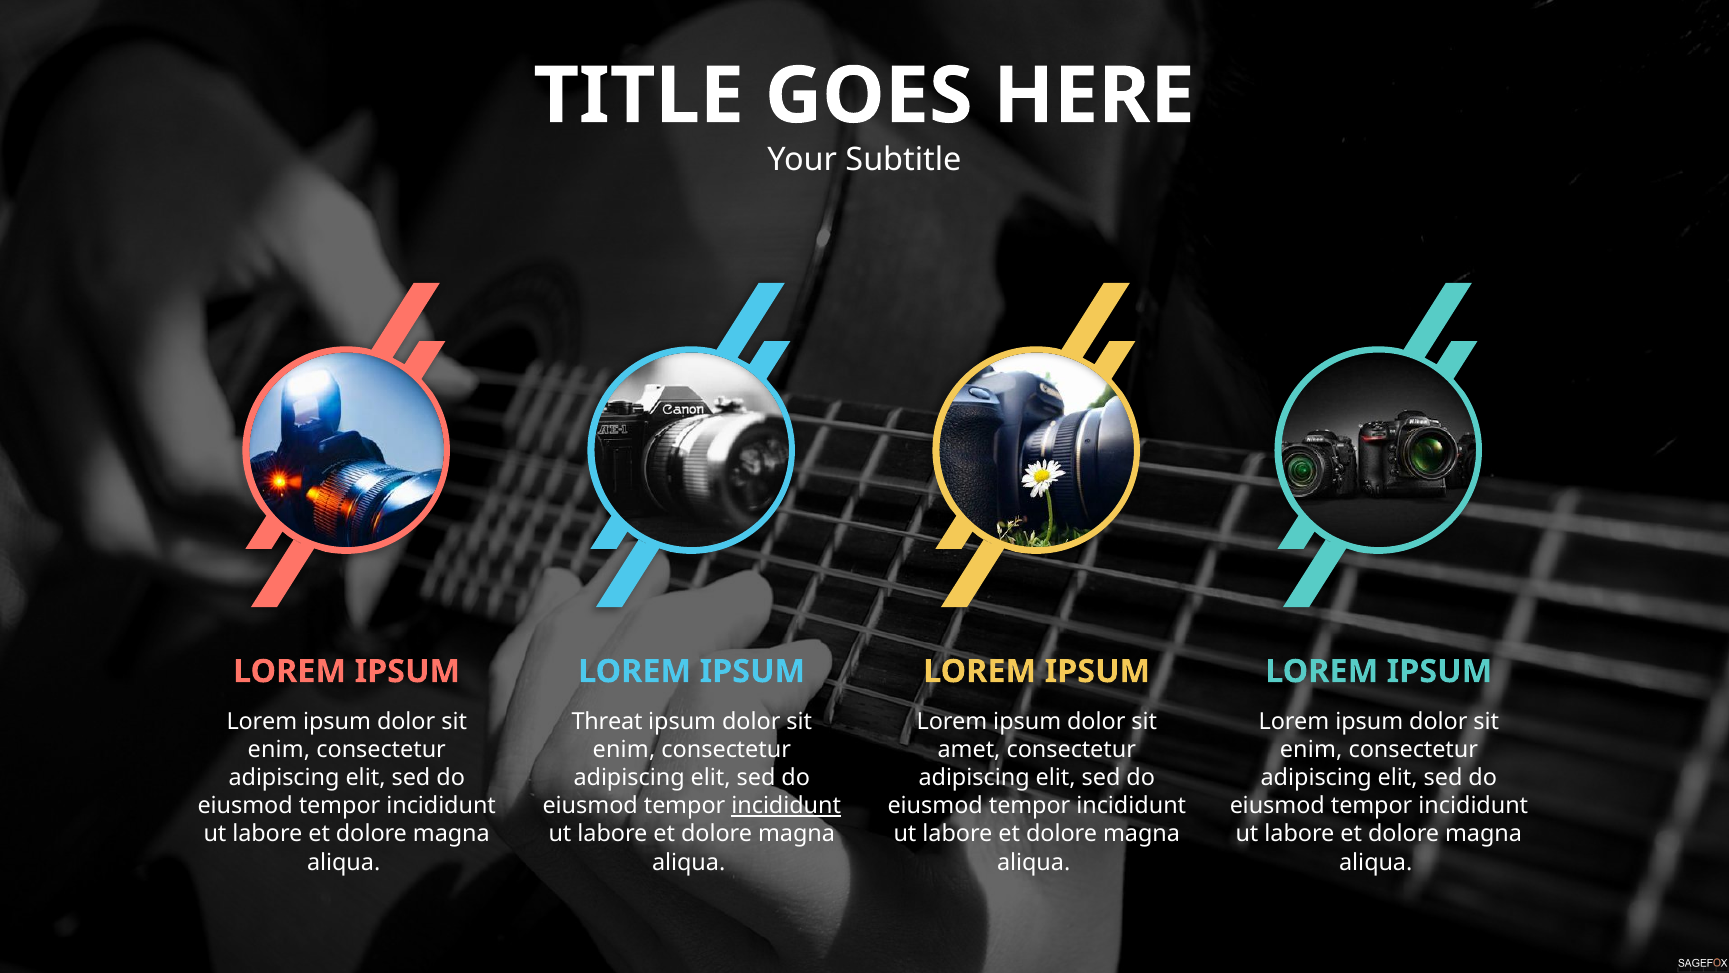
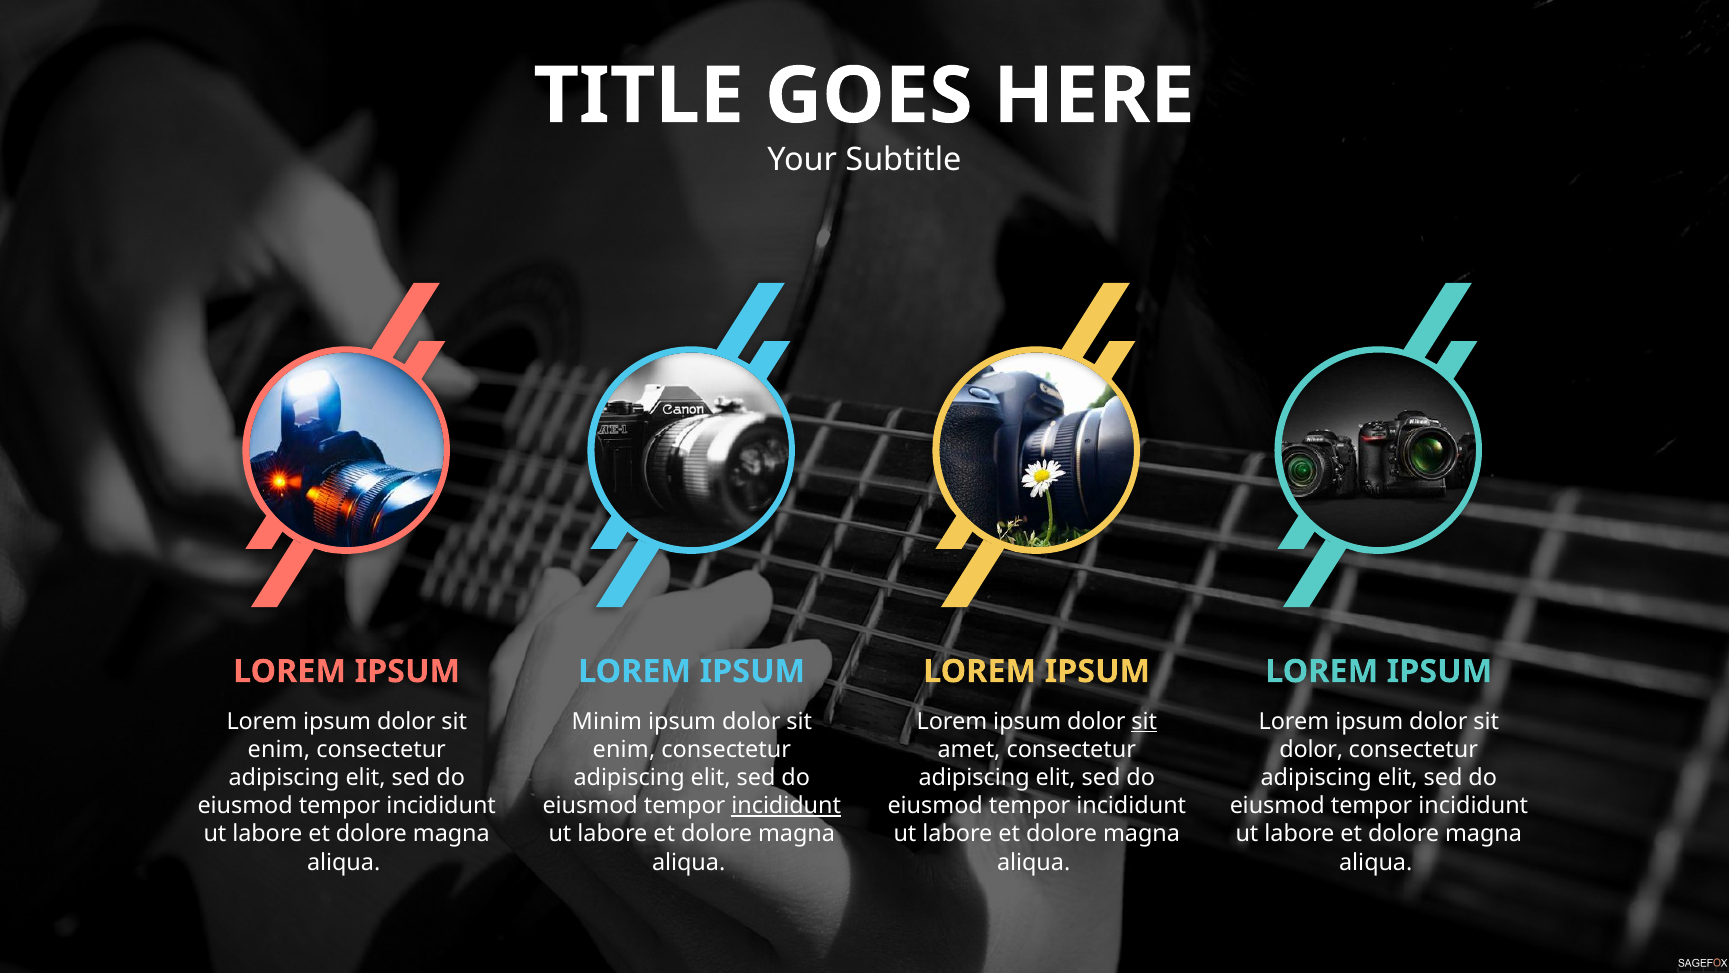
Threat: Threat -> Minim
sit at (1144, 721) underline: none -> present
enim at (1311, 749): enim -> dolor
